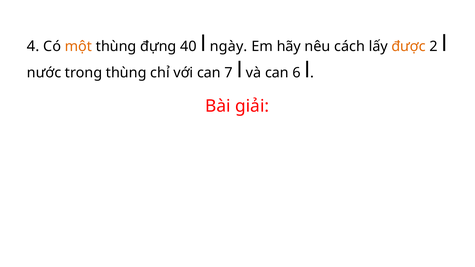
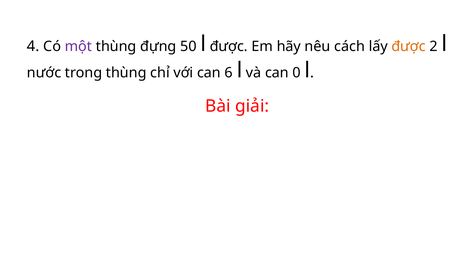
một colour: orange -> purple
40: 40 -> 50
l ngày: ngày -> được
7: 7 -> 6
6: 6 -> 0
